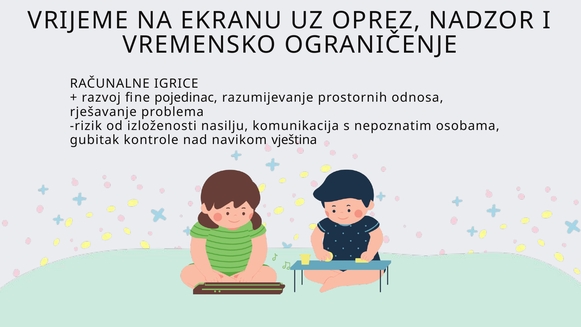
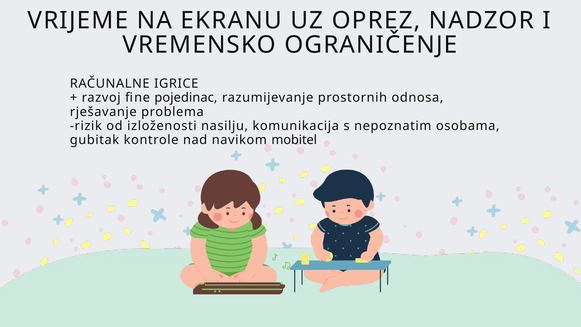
vještina: vještina -> mobitel
